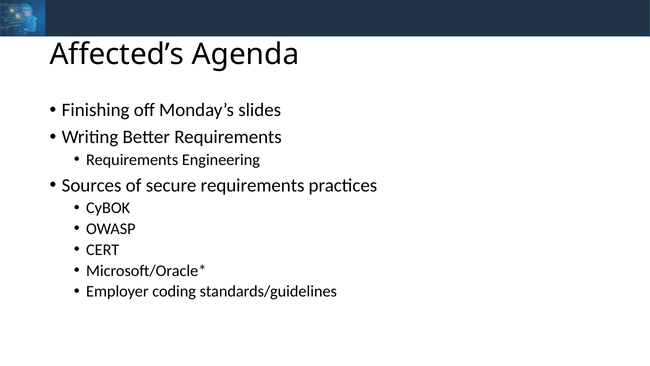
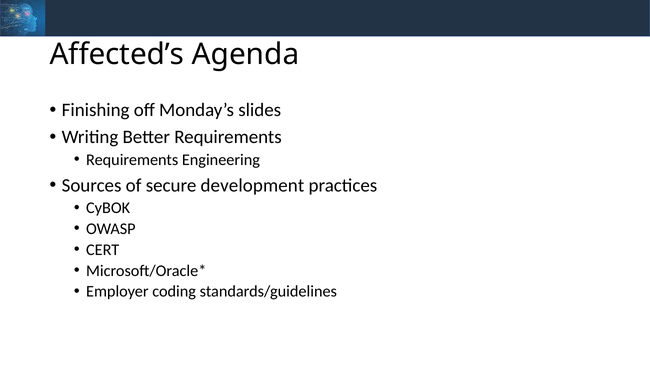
secure requirements: requirements -> development
